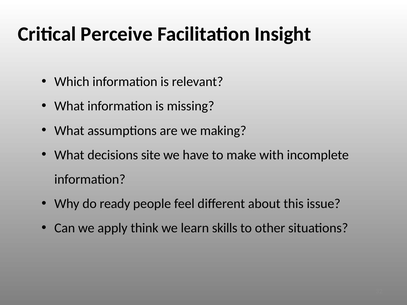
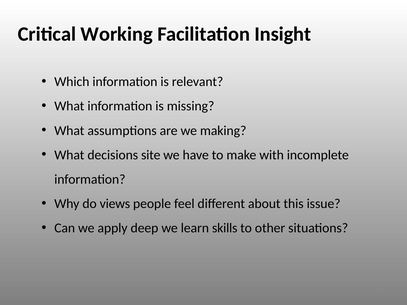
Perceive: Perceive -> Working
ready: ready -> views
think: think -> deep
